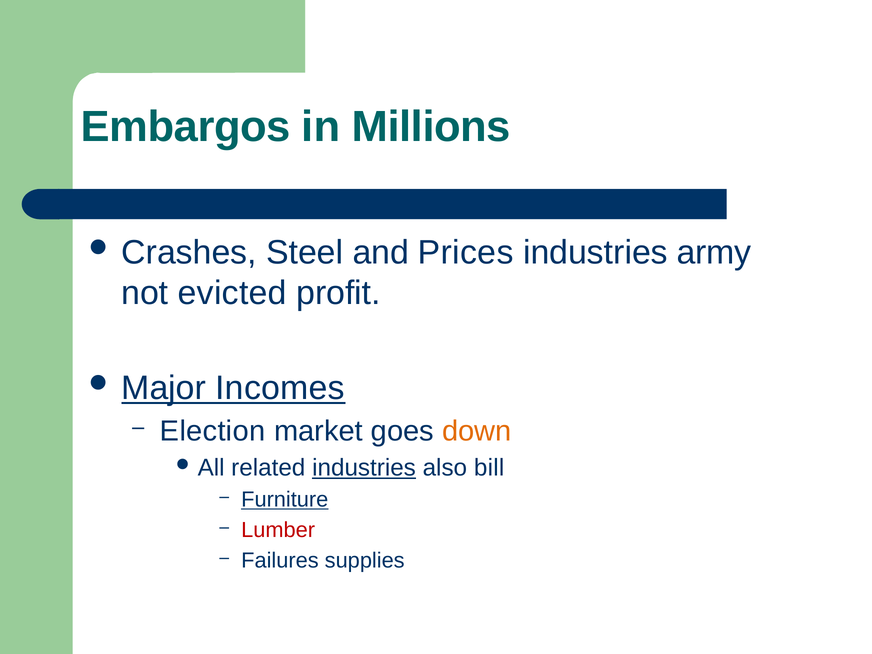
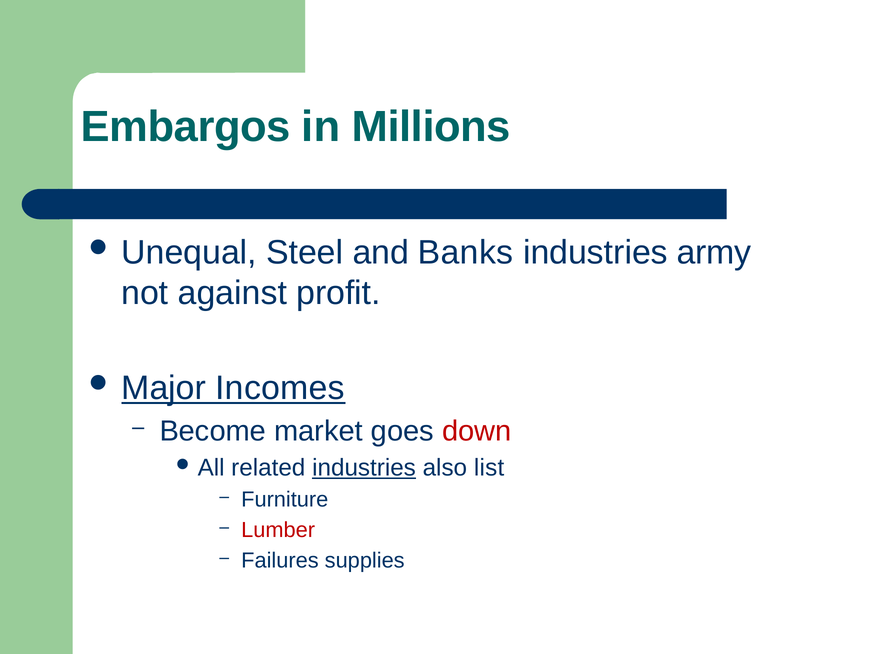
Crashes: Crashes -> Unequal
Prices: Prices -> Banks
evicted: evicted -> against
Election: Election -> Become
down colour: orange -> red
bill: bill -> list
Furniture underline: present -> none
